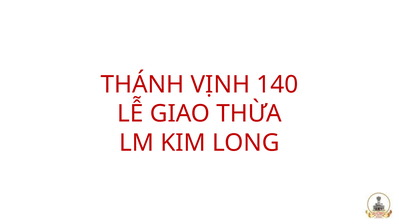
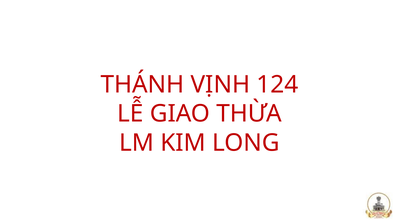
140: 140 -> 124
